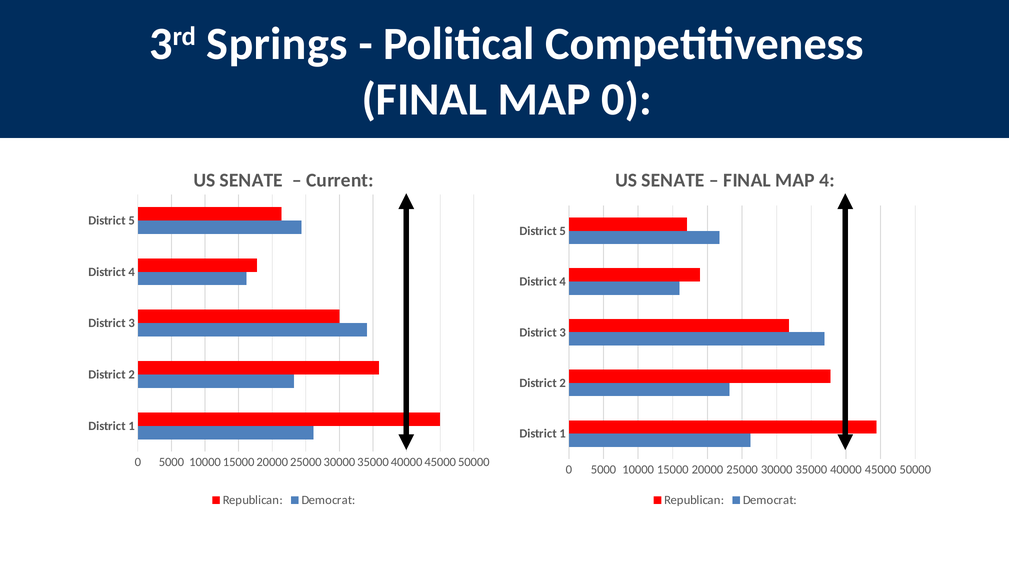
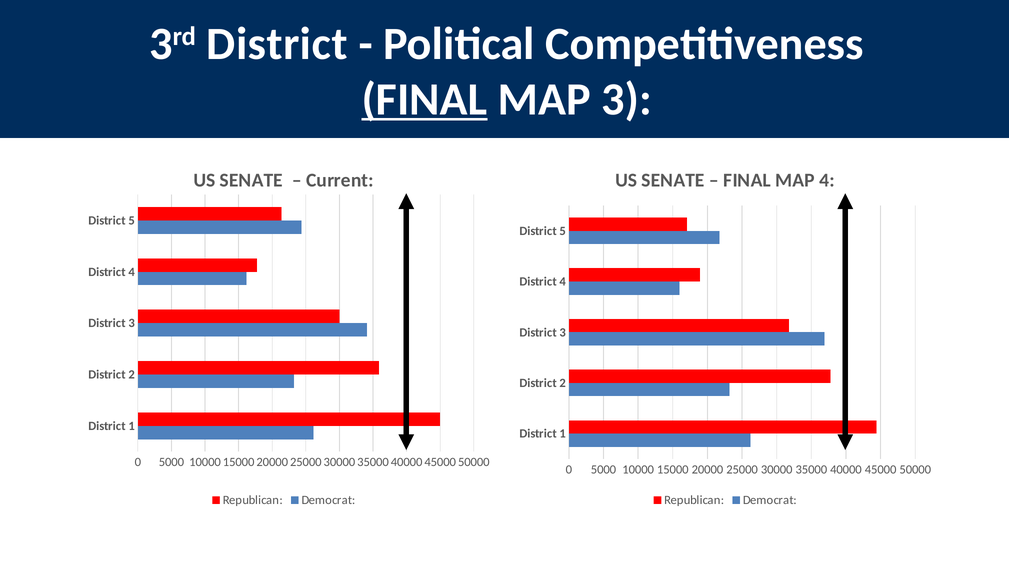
3rd Springs: Springs -> District
FINAL at (424, 100) underline: none -> present
MAP 0: 0 -> 3
